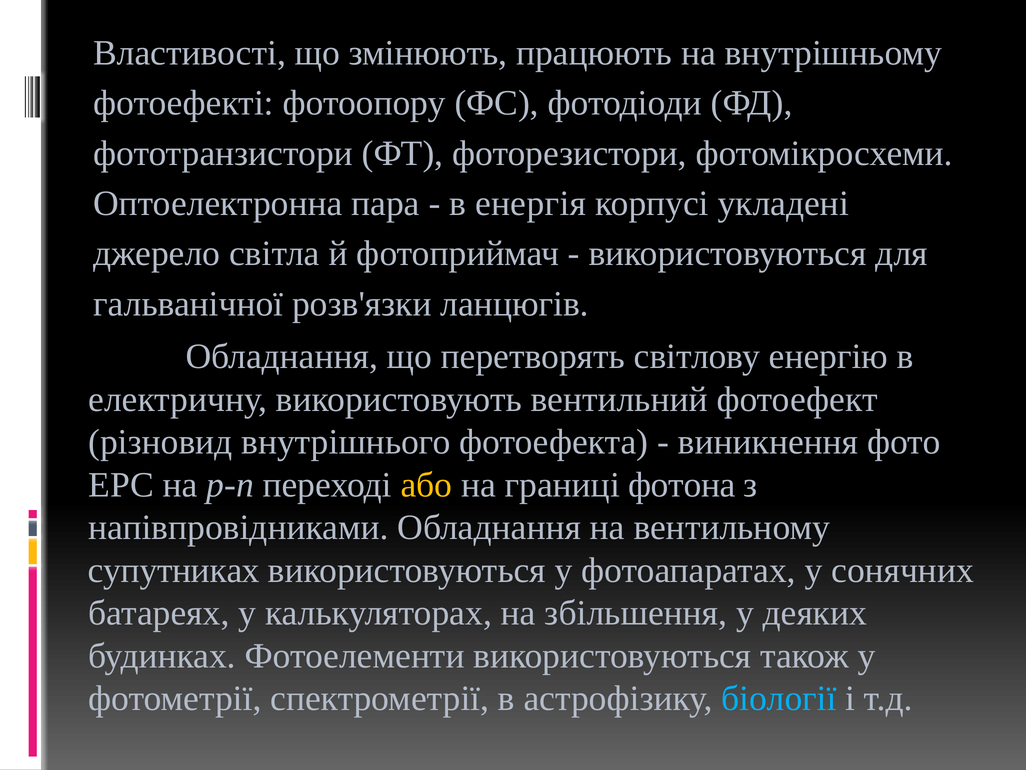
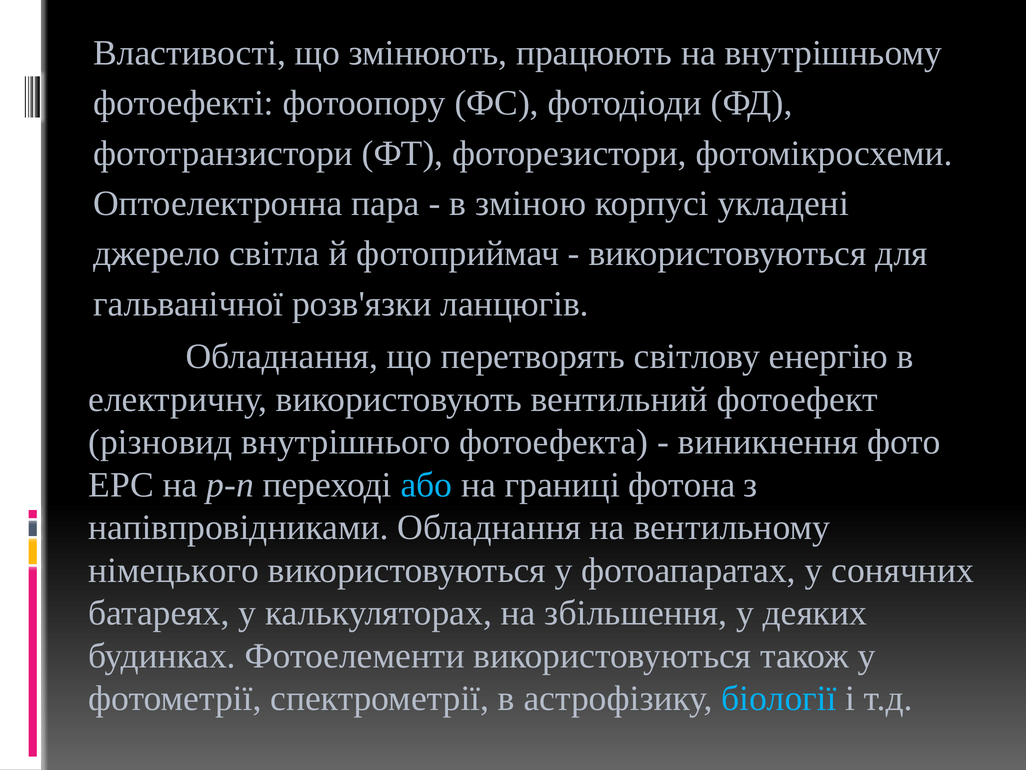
енергія: енергія -> зміною
або colour: yellow -> light blue
супутниках: супутниках -> німецького
